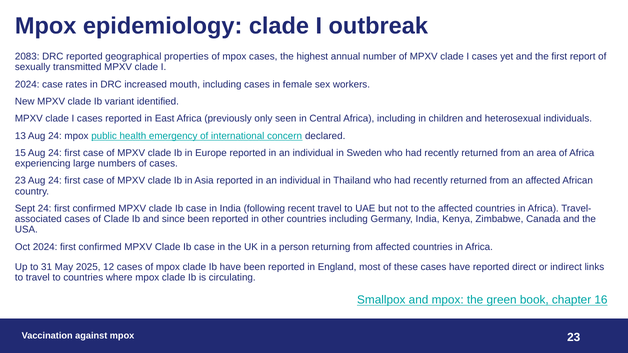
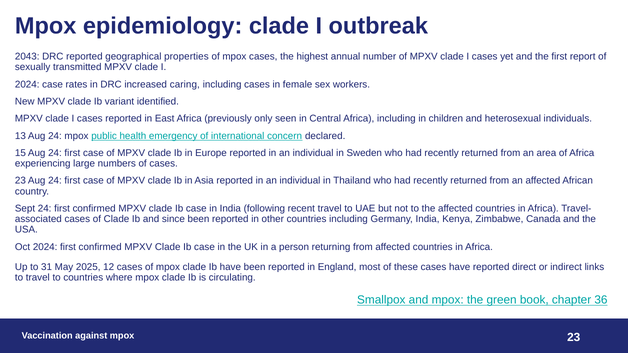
2083: 2083 -> 2043
mouth: mouth -> caring
16: 16 -> 36
